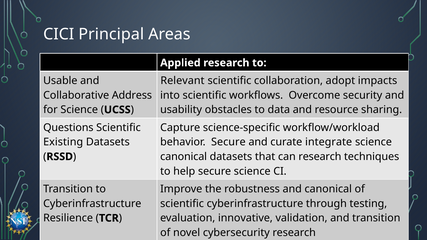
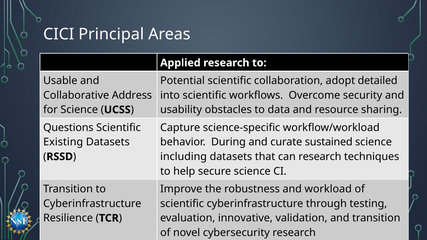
Relevant: Relevant -> Potential
impacts: impacts -> detailed
behavior Secure: Secure -> During
integrate: integrate -> sustained
canonical at (184, 157): canonical -> including
and canonical: canonical -> workload
